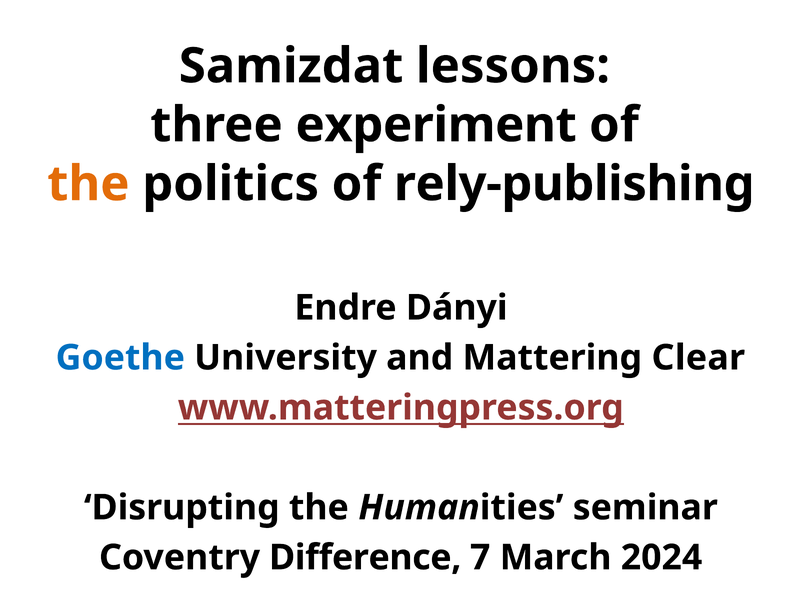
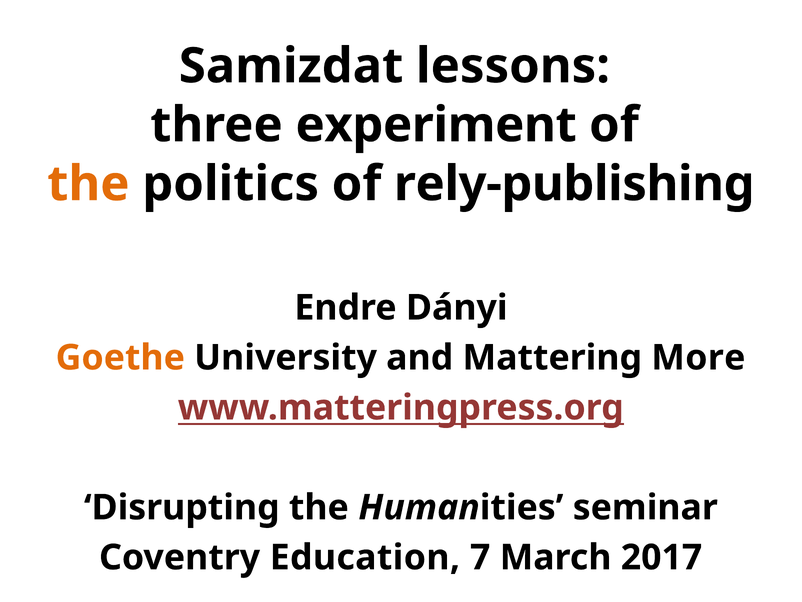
Goethe colour: blue -> orange
Clear: Clear -> More
Difference: Difference -> Education
2024: 2024 -> 2017
